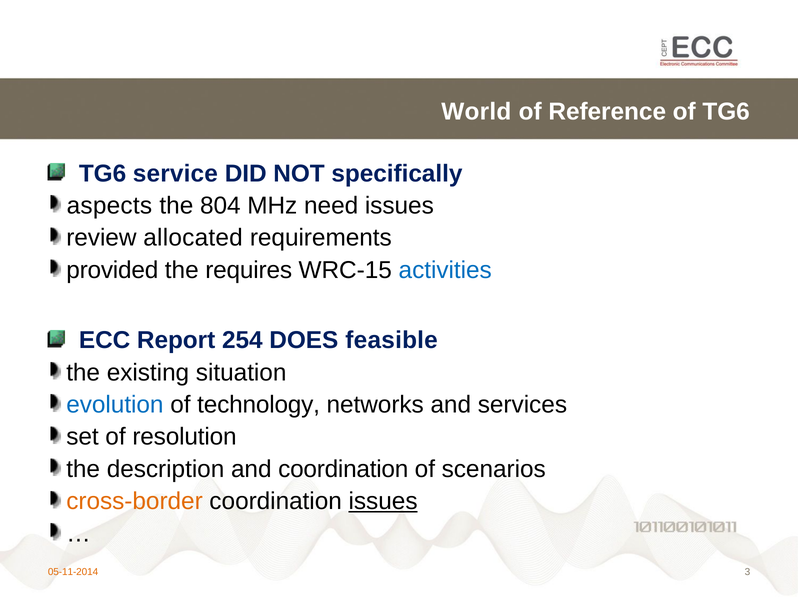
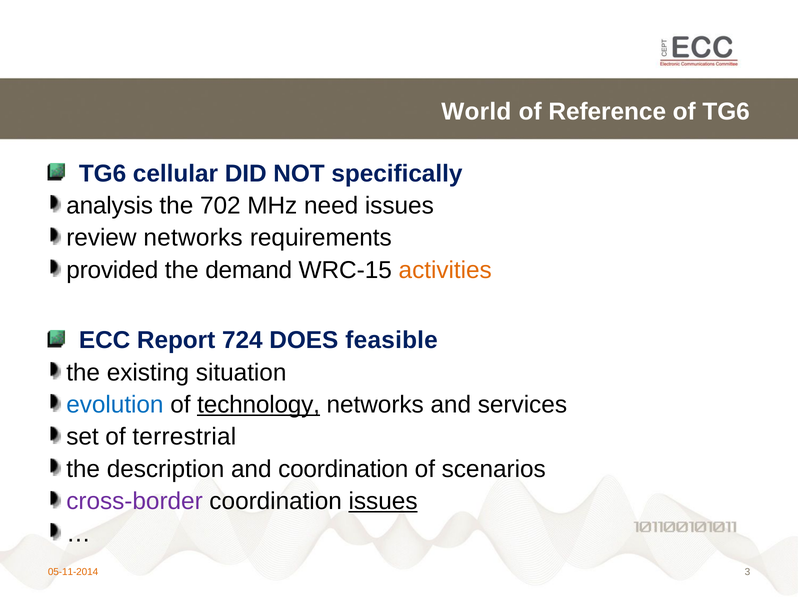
service: service -> cellular
aspects: aspects -> analysis
804: 804 -> 702
review allocated: allocated -> networks
requires: requires -> demand
activities colour: blue -> orange
254: 254 -> 724
technology underline: none -> present
resolution: resolution -> terrestrial
cross-border colour: orange -> purple
